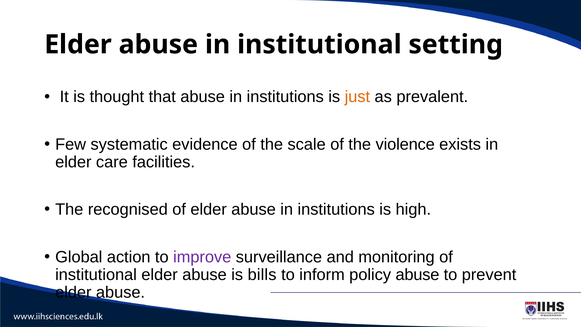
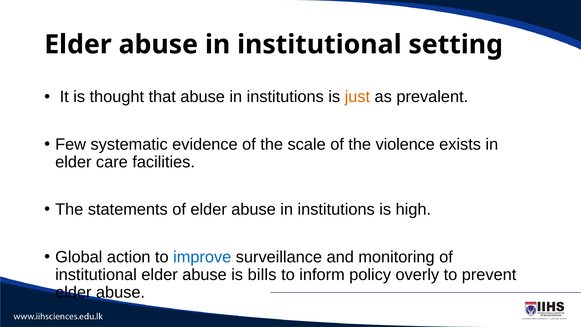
recognised: recognised -> statements
improve colour: purple -> blue
policy abuse: abuse -> overly
